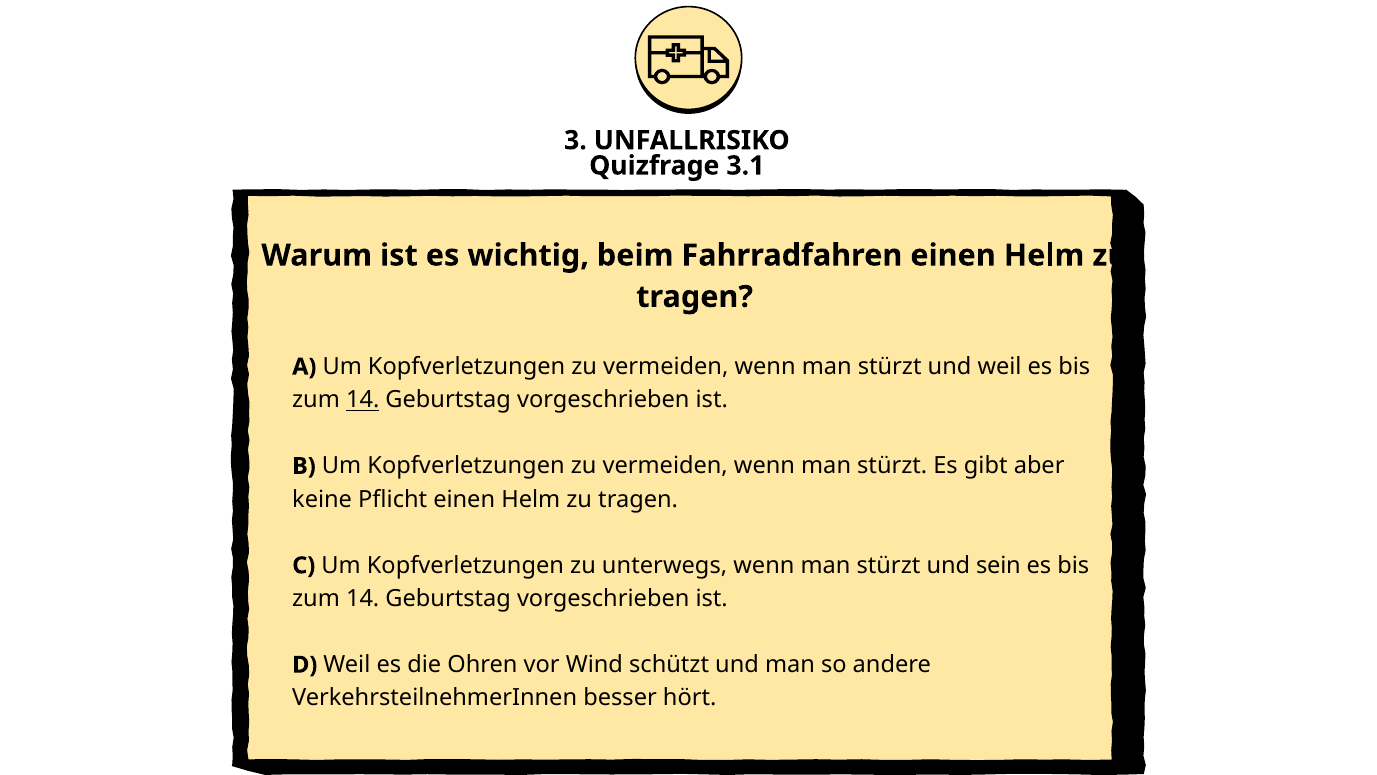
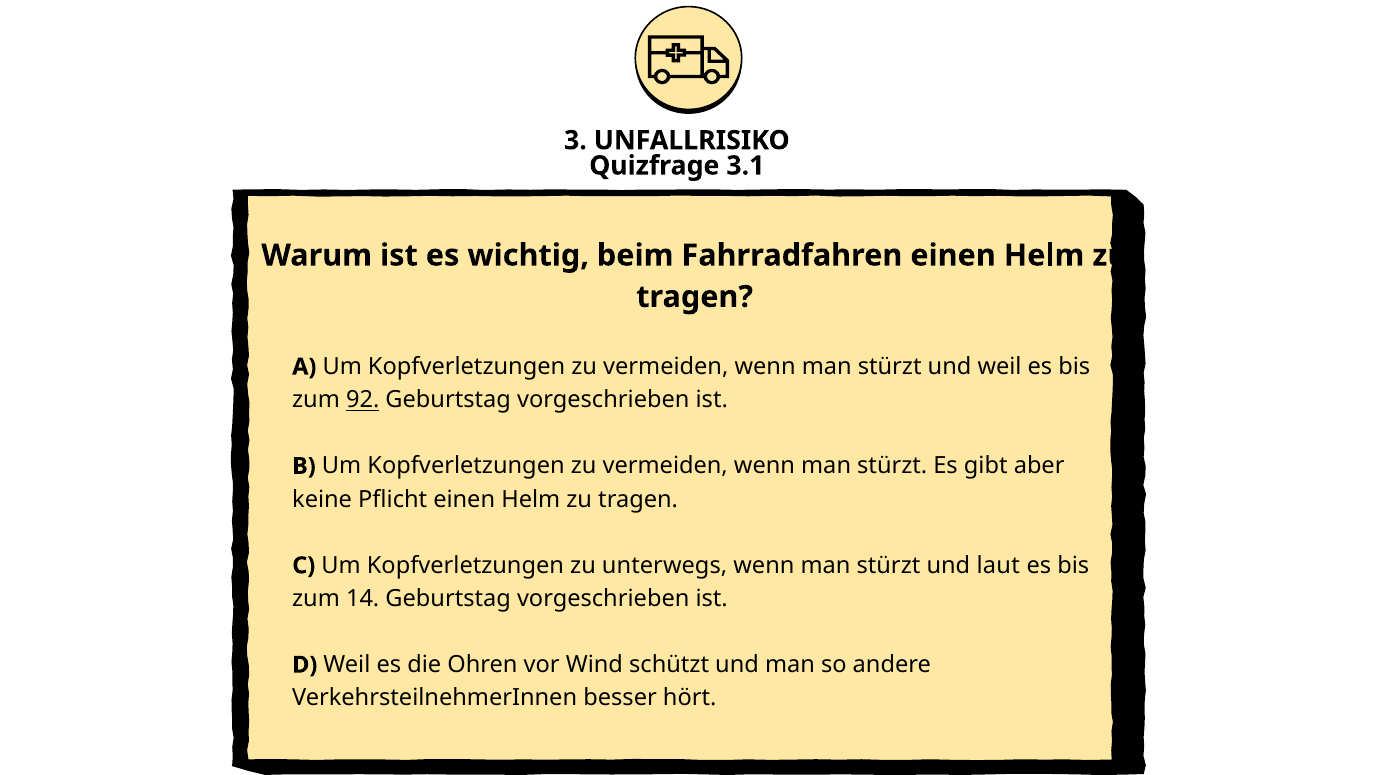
14 at (363, 400): 14 -> 92
sein: sein -> laut
